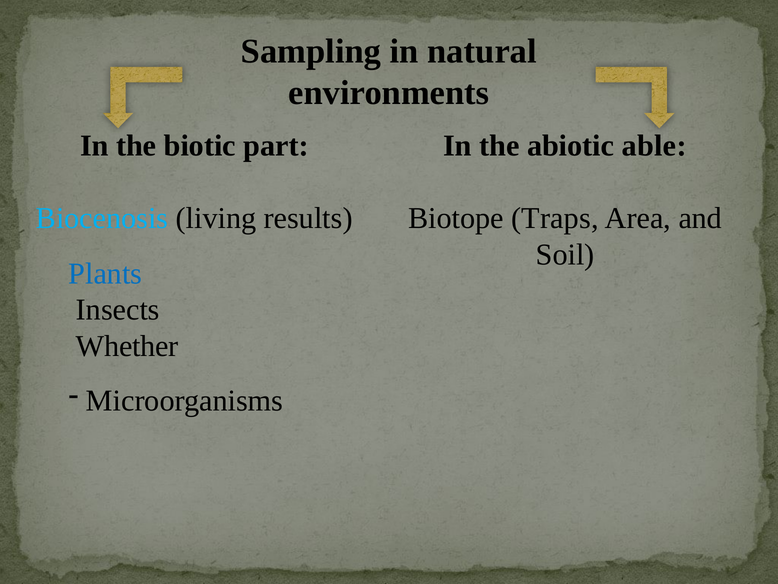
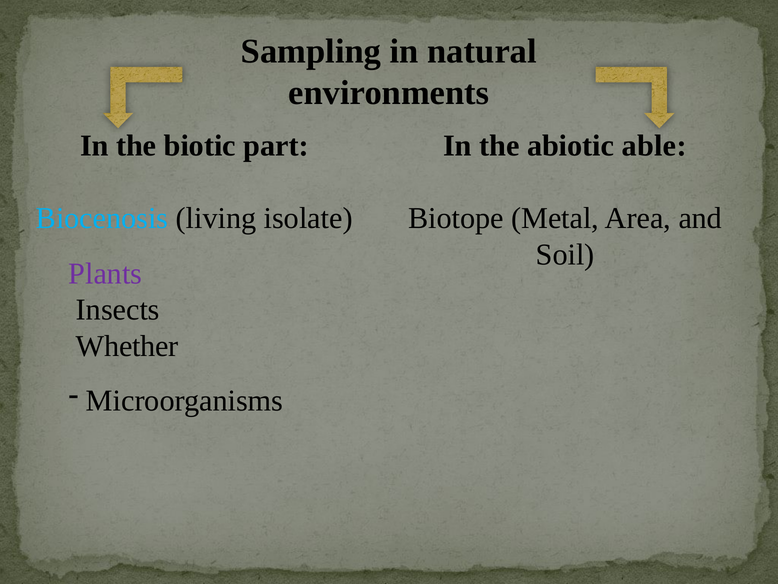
results: results -> isolate
Traps: Traps -> Metal
Plants colour: blue -> purple
